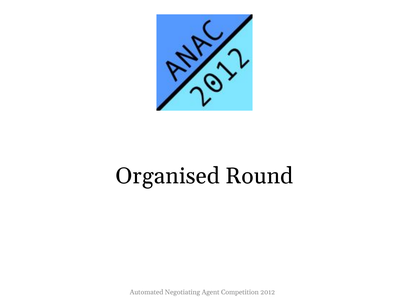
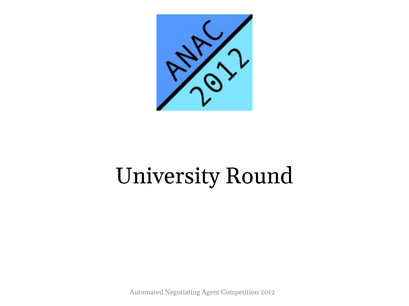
Organised: Organised -> University
